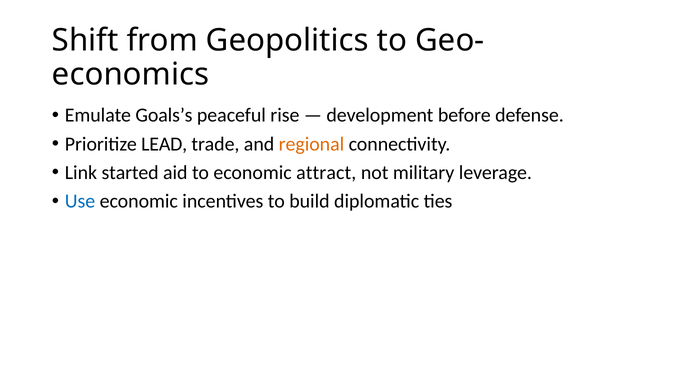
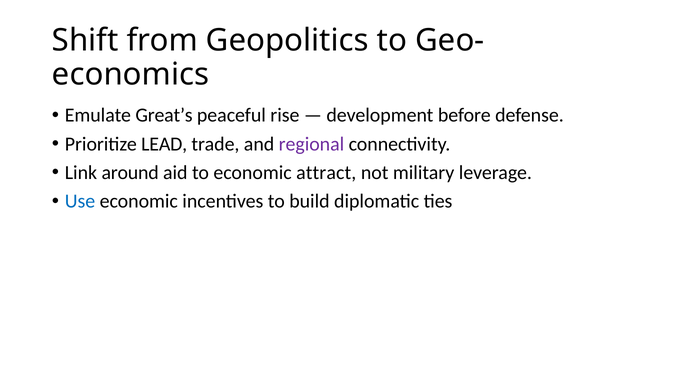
Goals’s: Goals’s -> Great’s
regional colour: orange -> purple
started: started -> around
